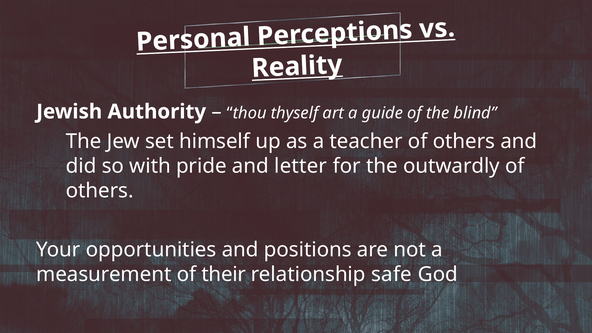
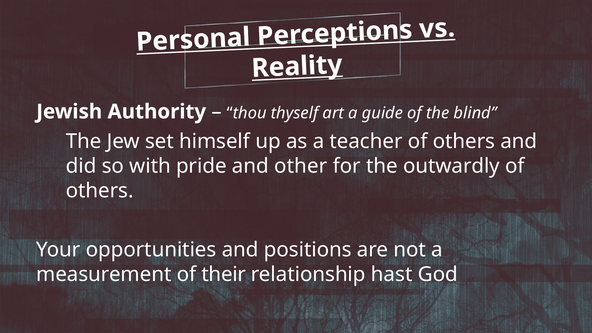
letter: letter -> other
safe: safe -> hast
